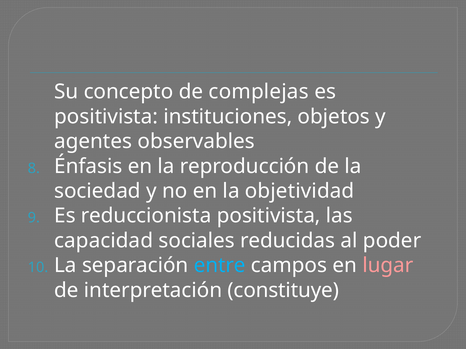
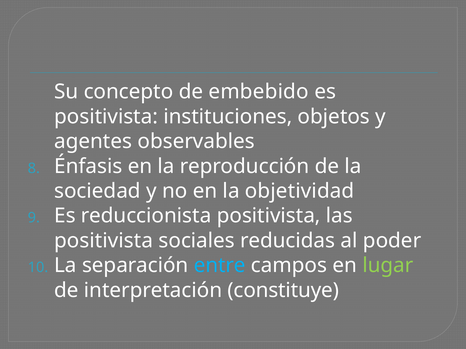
complejas: complejas -> embebido
capacidad at (104, 241): capacidad -> positivista
lugar colour: pink -> light green
